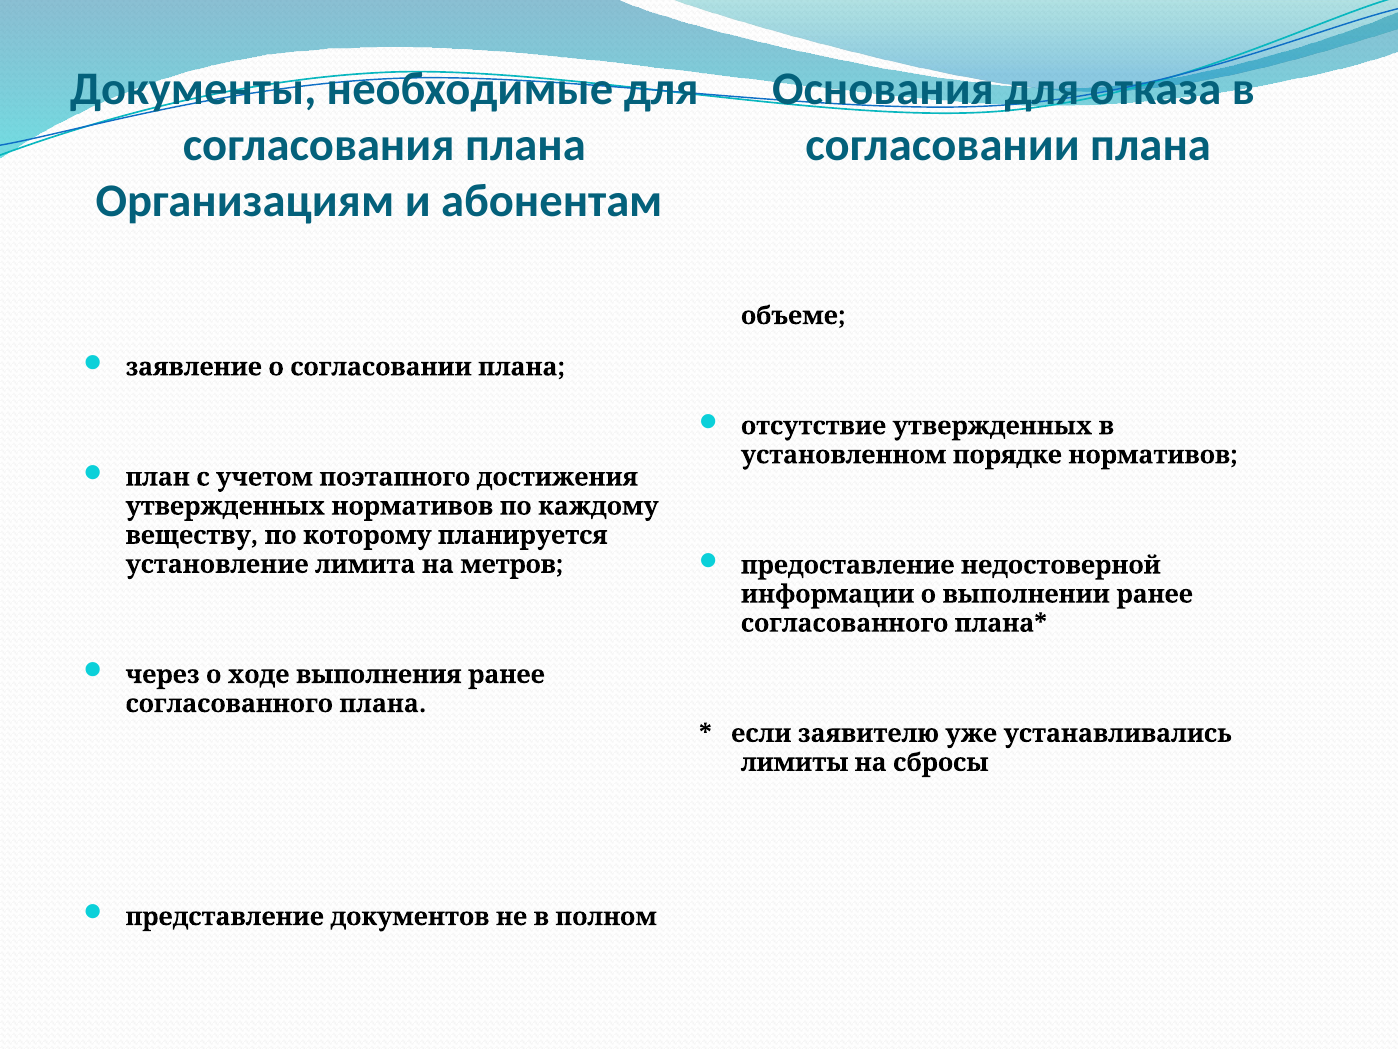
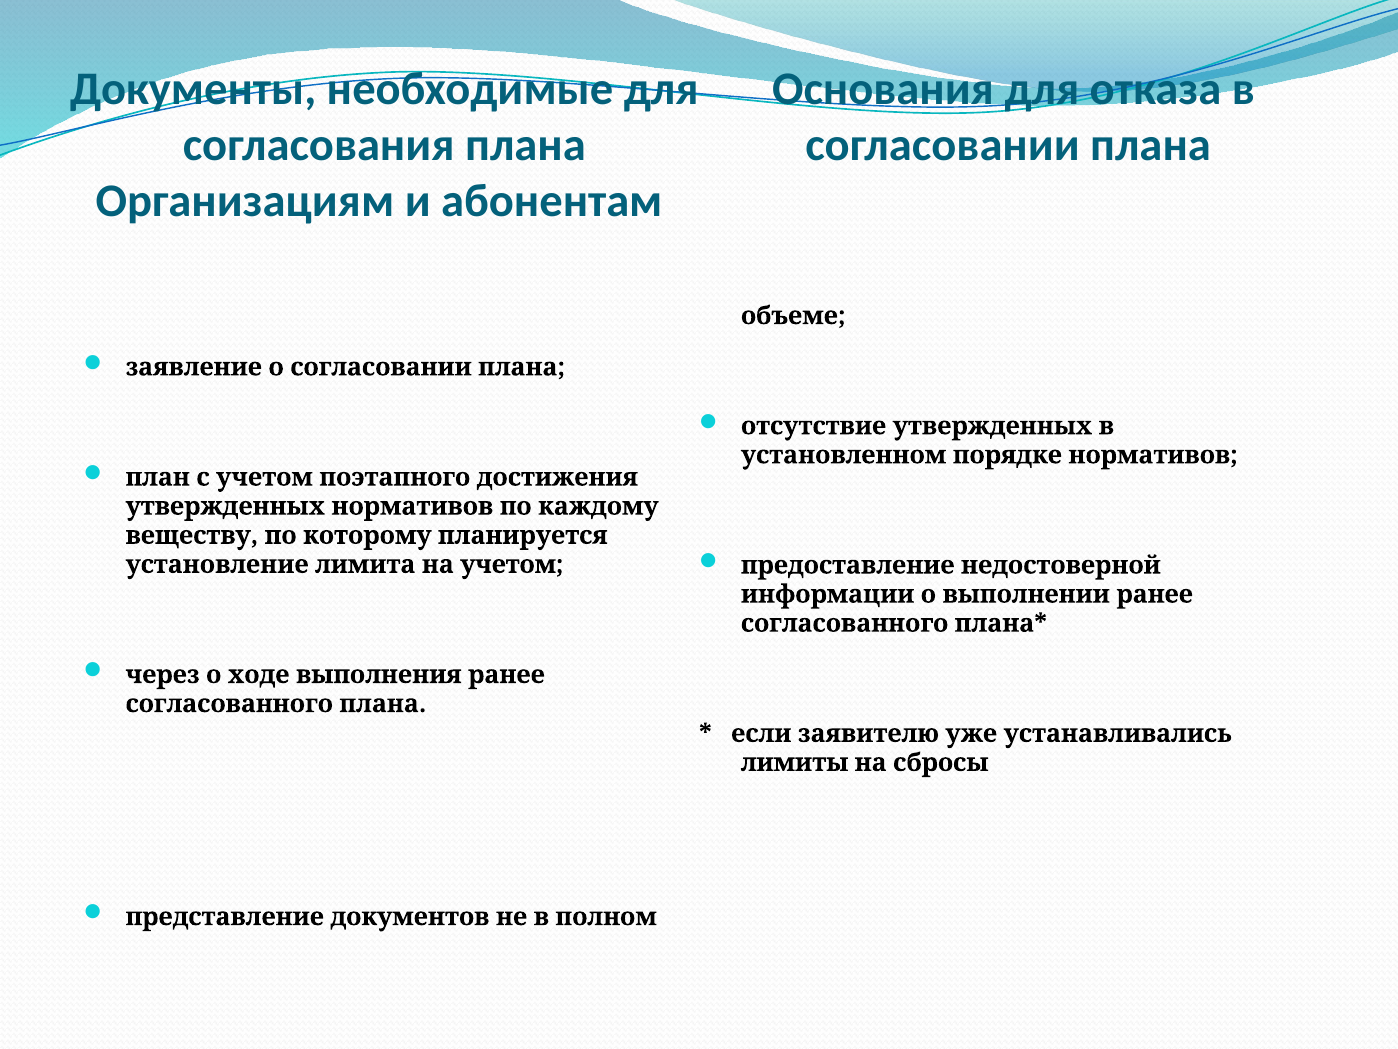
на метров: метров -> учетом
